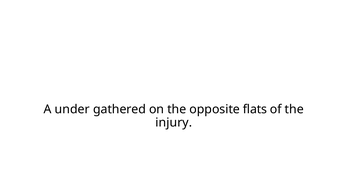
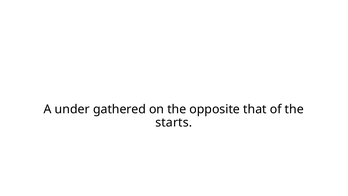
flats: flats -> that
injury: injury -> starts
